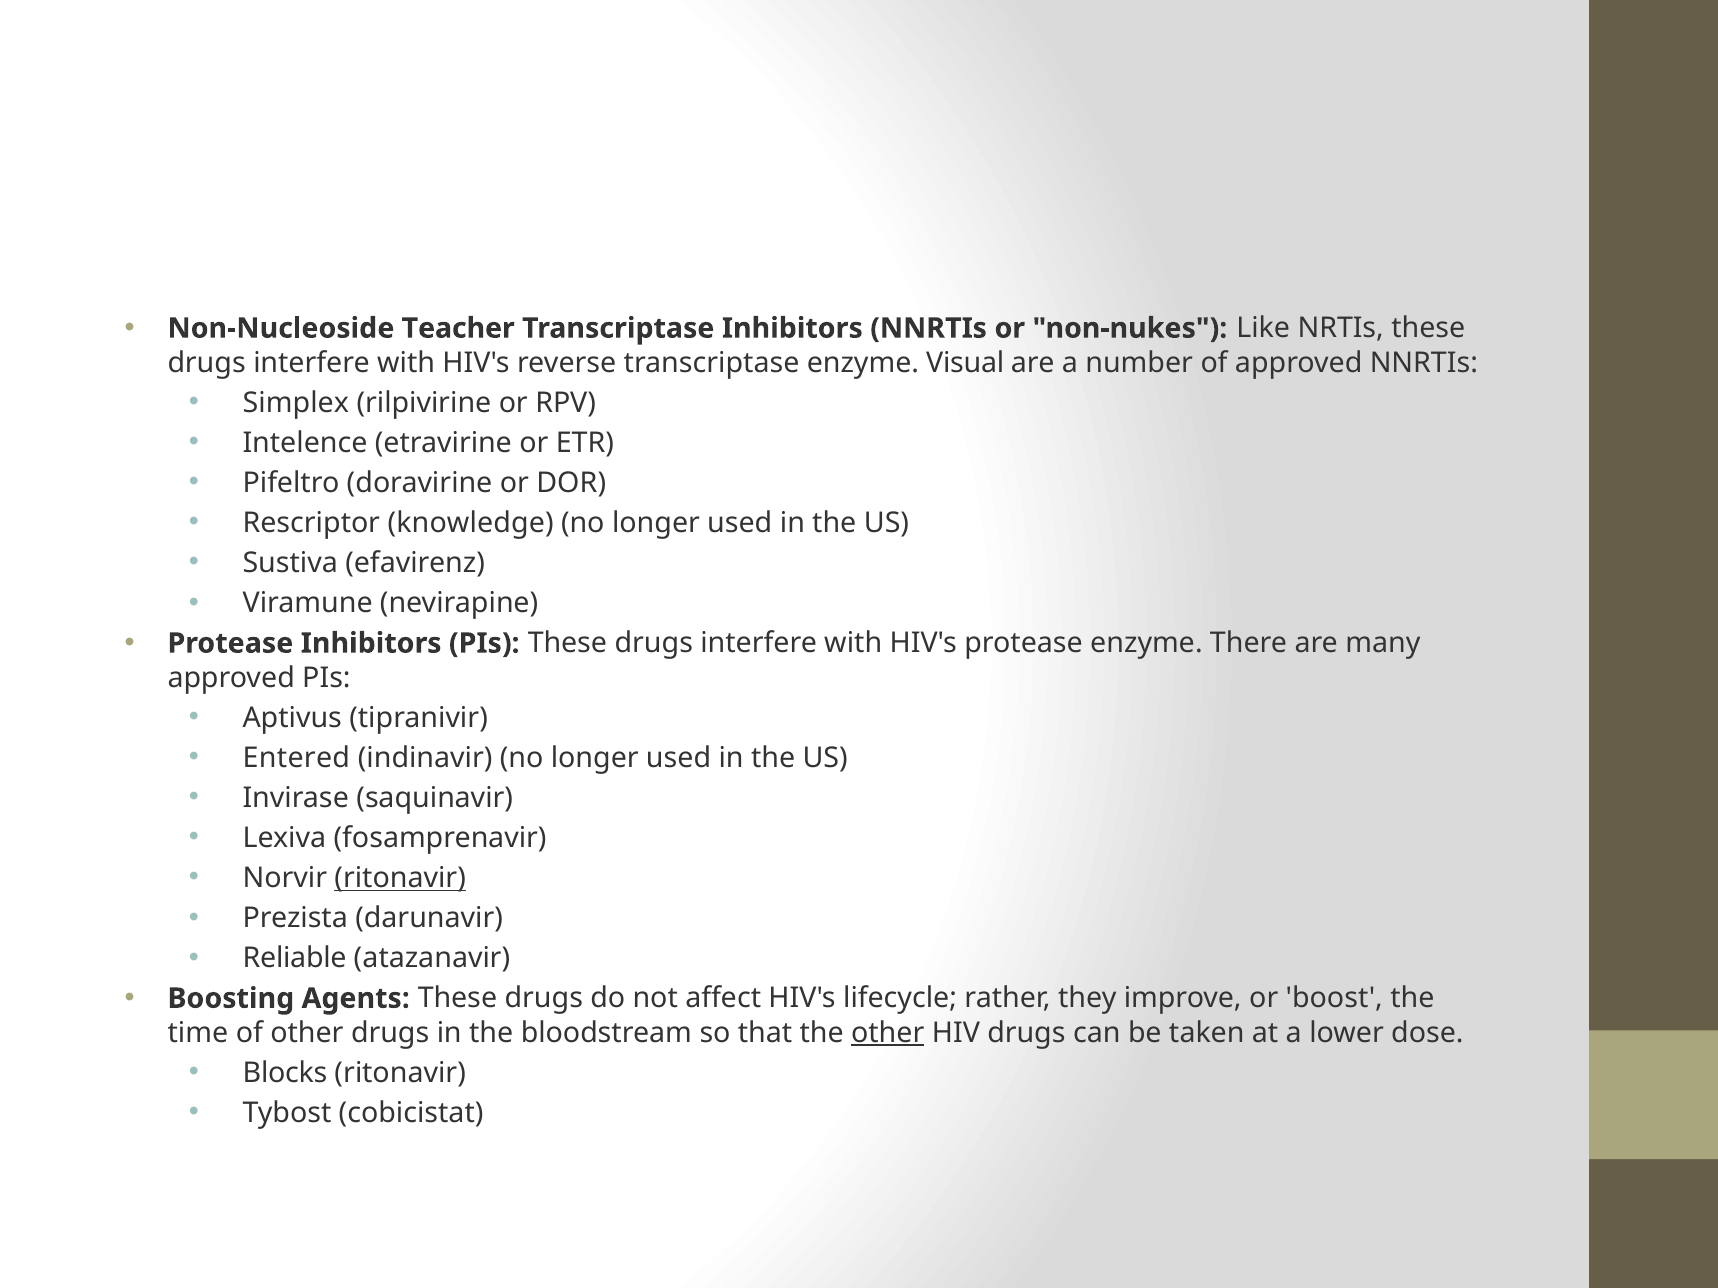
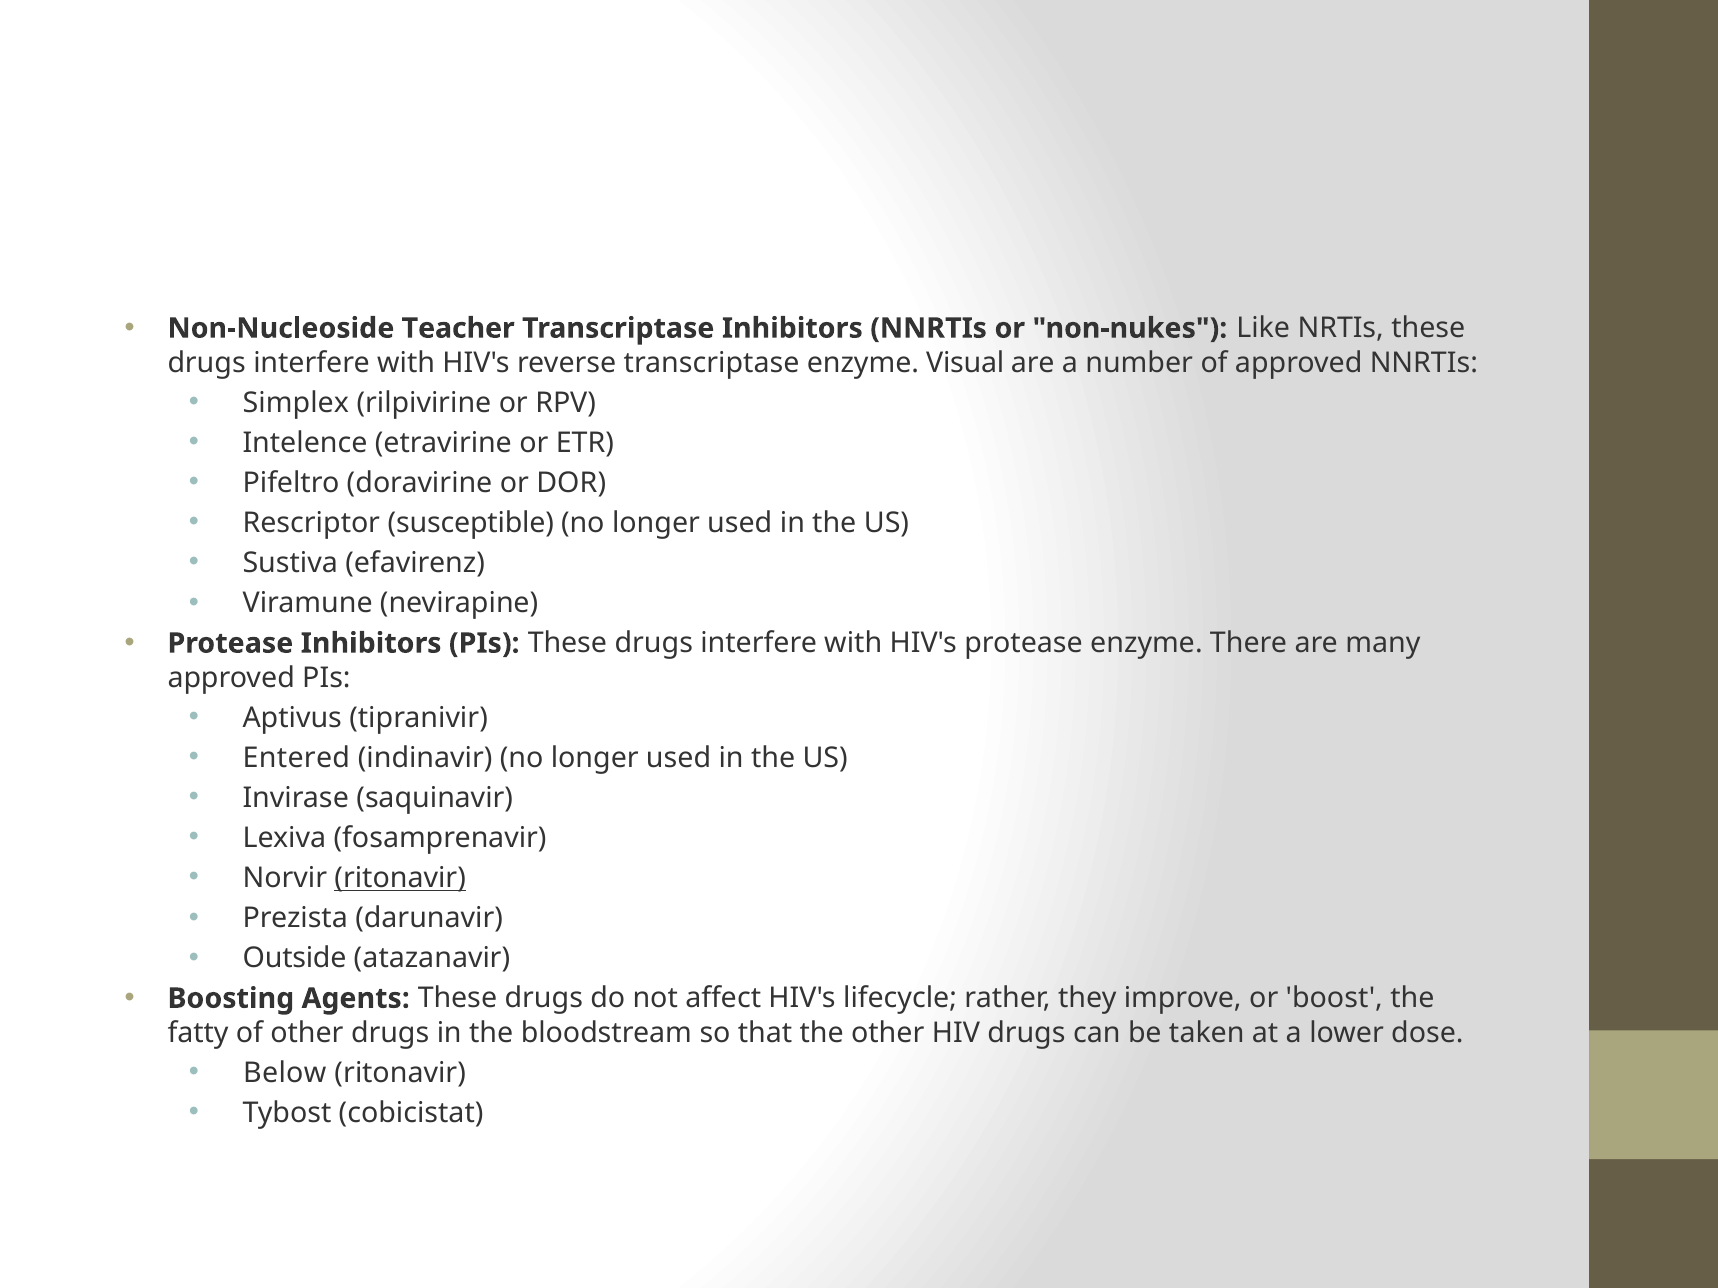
knowledge: knowledge -> susceptible
Reliable: Reliable -> Outside
time: time -> fatty
other at (888, 1033) underline: present -> none
Blocks: Blocks -> Below
